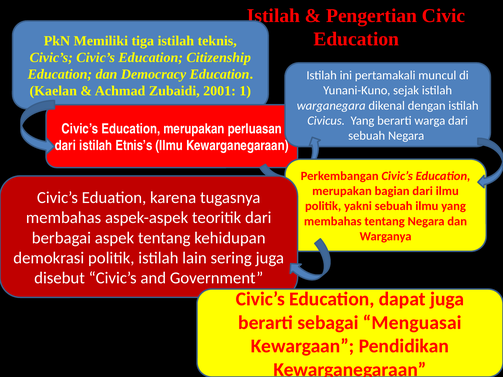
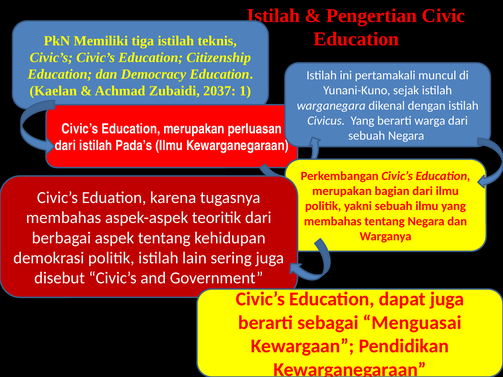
2001: 2001 -> 2037
Etnis’s: Etnis’s -> Pada’s
